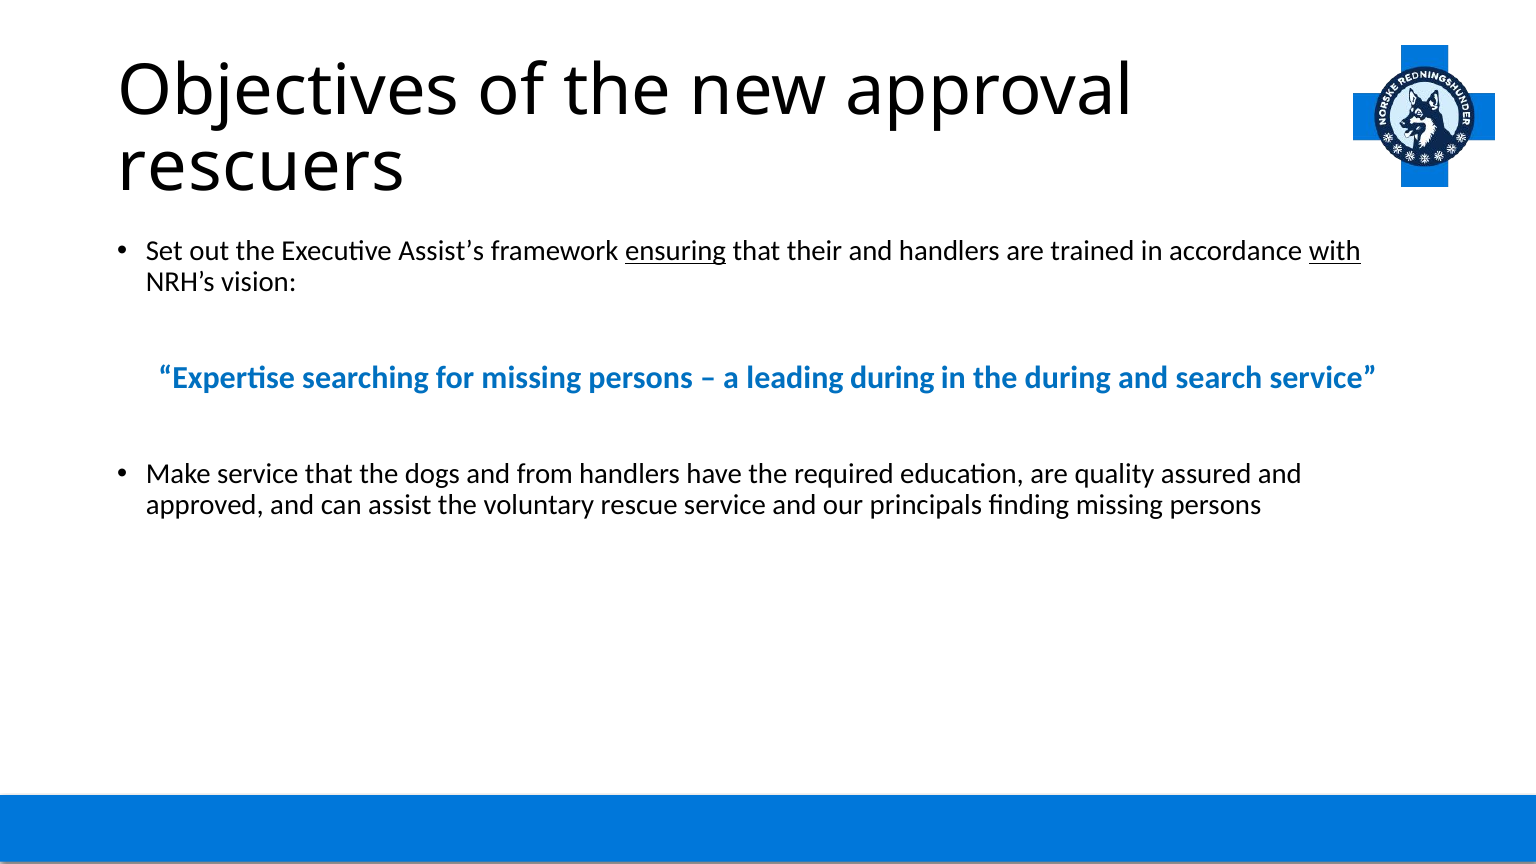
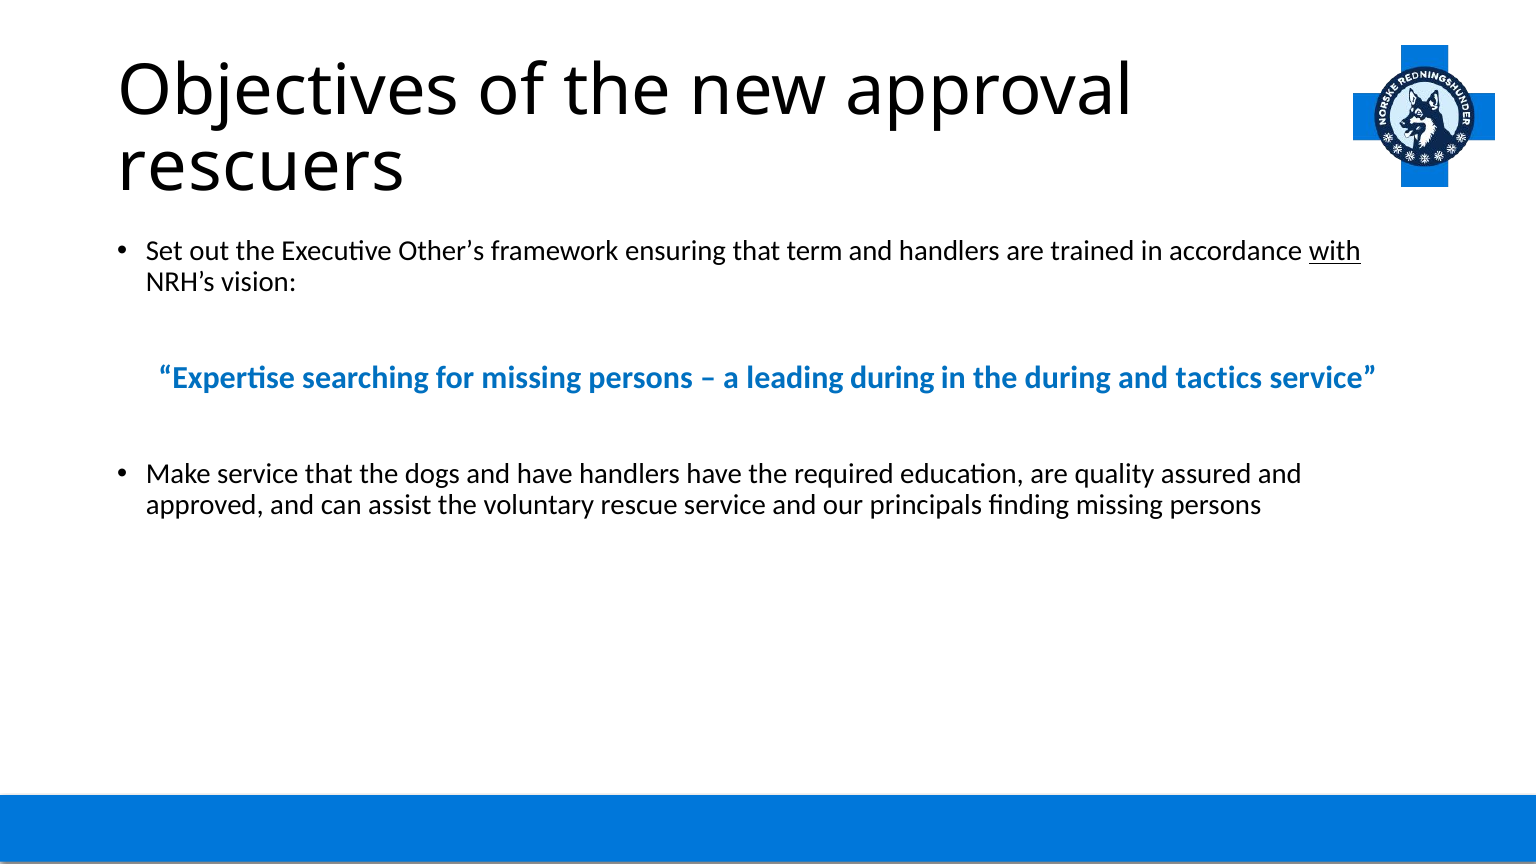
Assist’s: Assist’s -> Other’s
ensuring underline: present -> none
their: their -> term
search: search -> tactics
and from: from -> have
